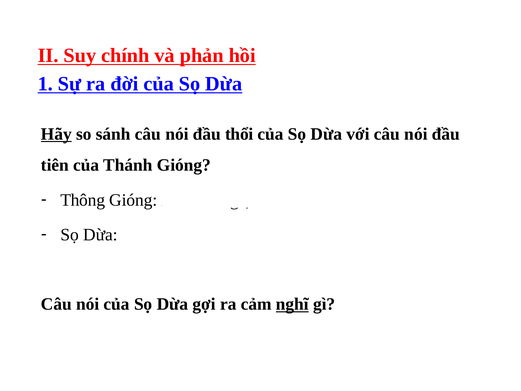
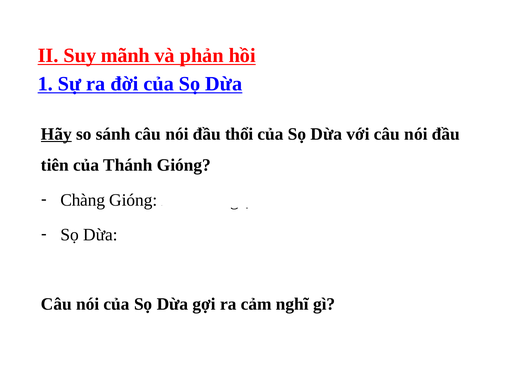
chính: chính -> mãnh
Thông: Thông -> Chàng
nghĩ underline: present -> none
